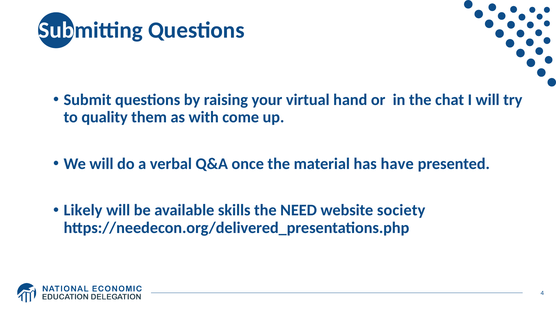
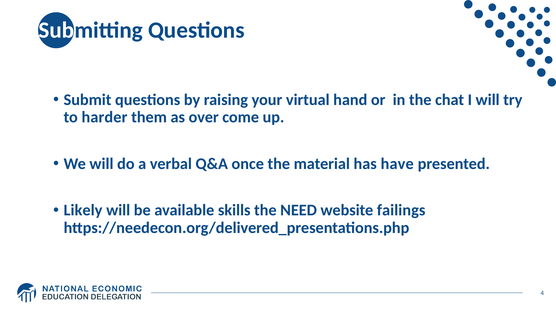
quality: quality -> harder
with: with -> over
society: society -> failings
